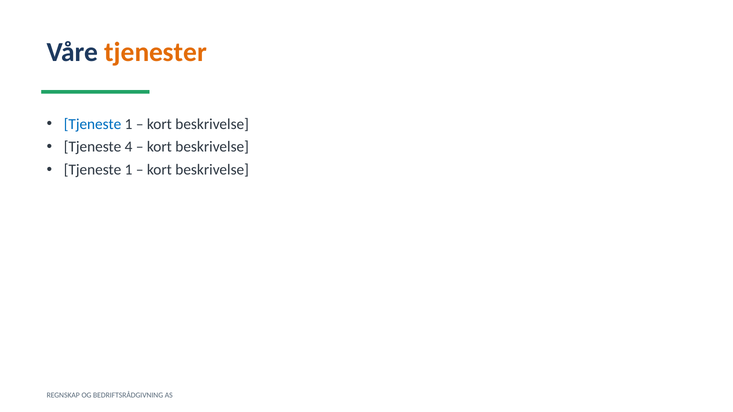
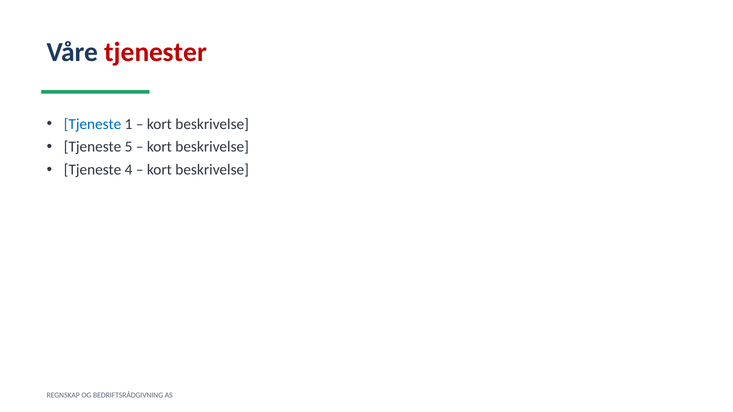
tjenester colour: orange -> red
4: 4 -> 5
1 at (129, 170): 1 -> 4
